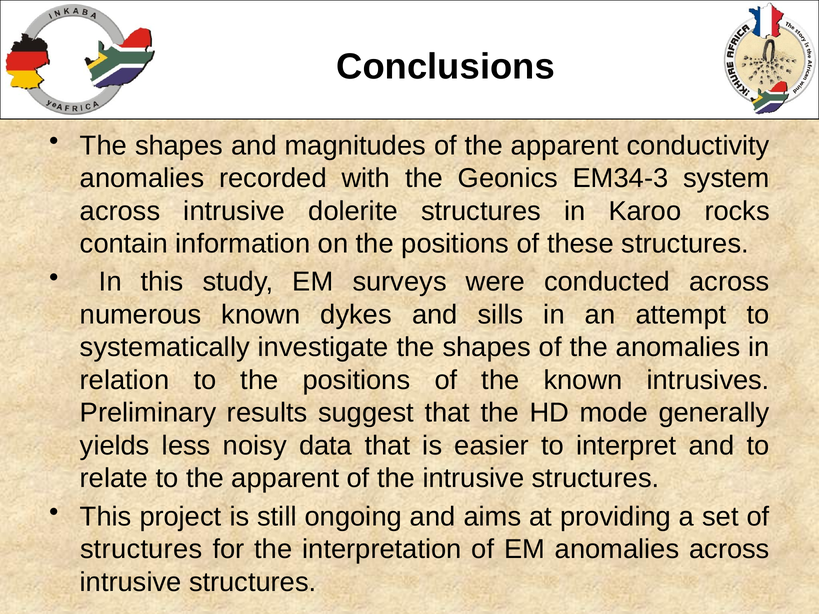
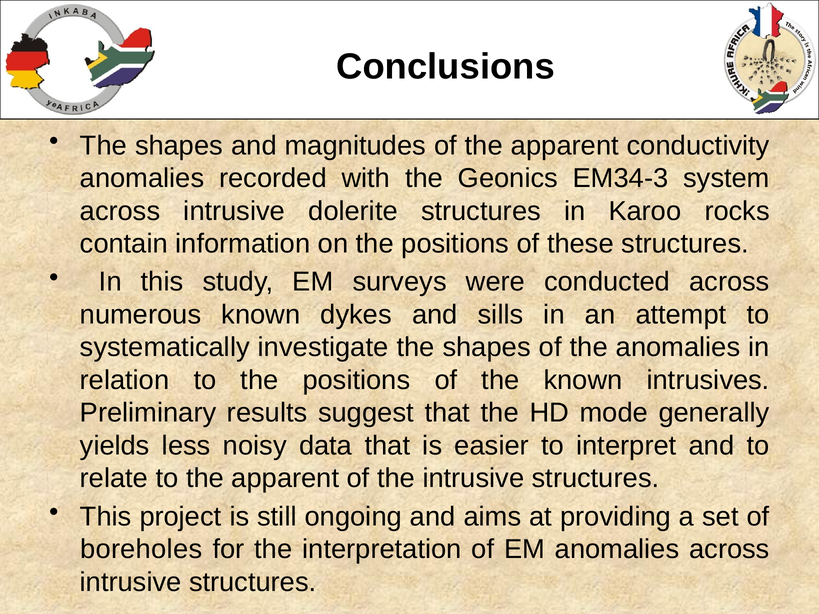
structures at (141, 550): structures -> boreholes
